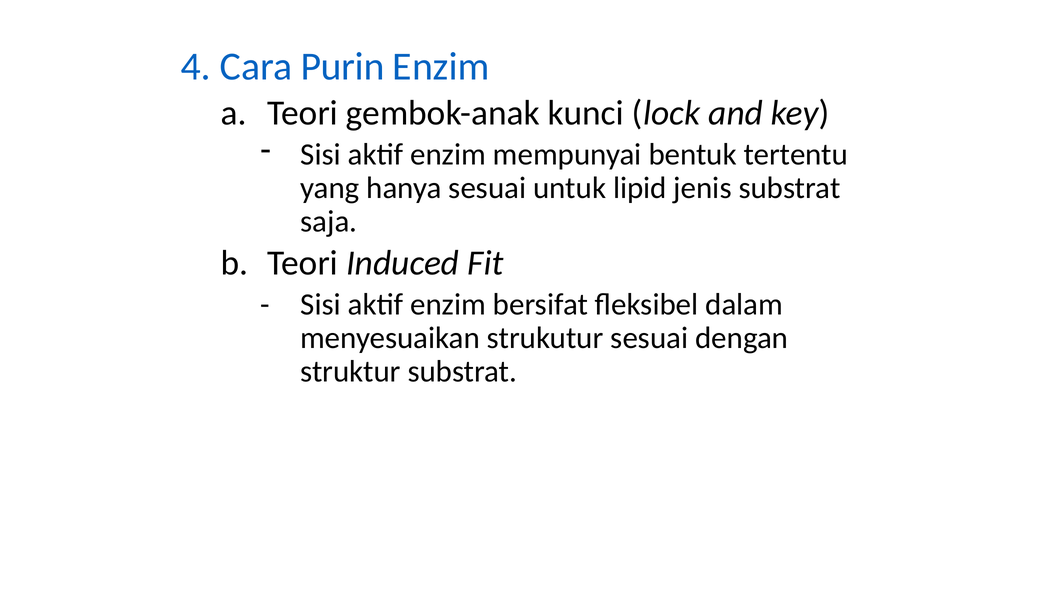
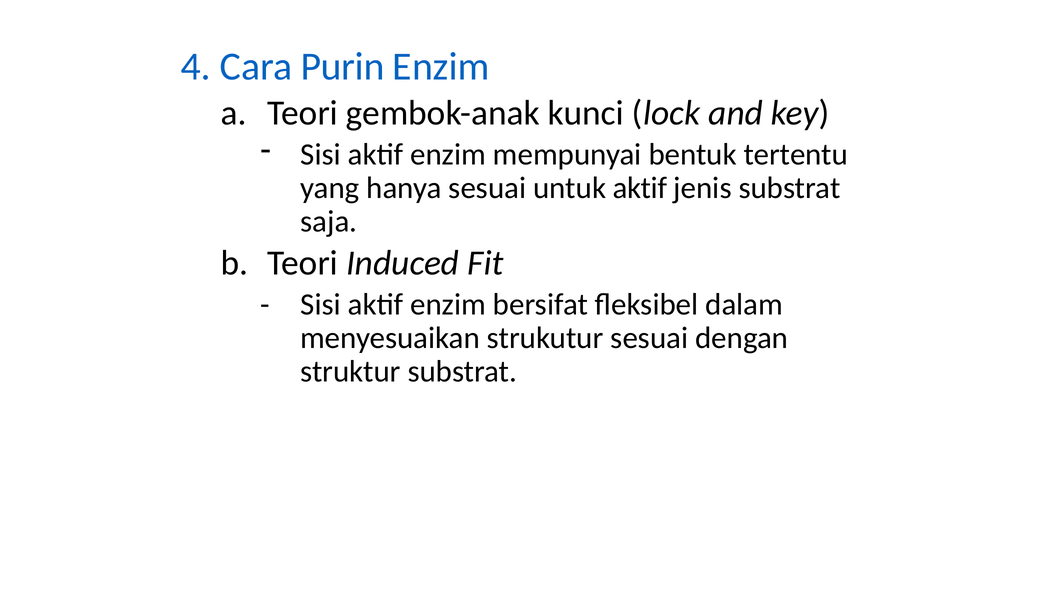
untuk lipid: lipid -> aktif
